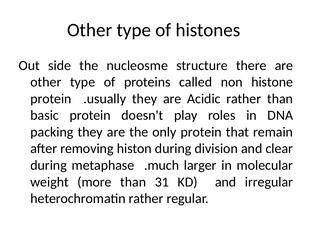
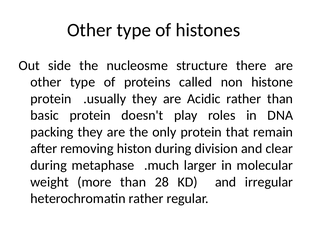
31: 31 -> 28
